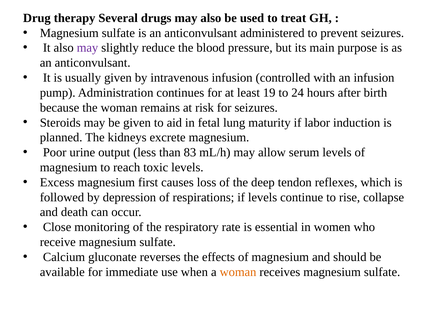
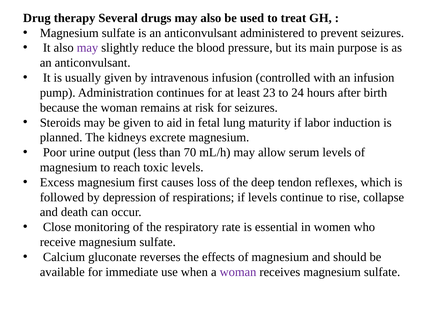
19: 19 -> 23
83: 83 -> 70
woman at (238, 272) colour: orange -> purple
